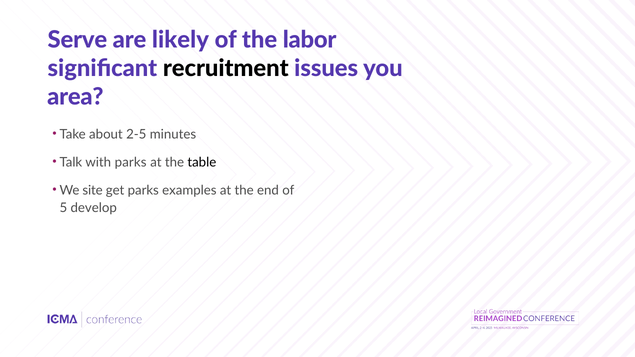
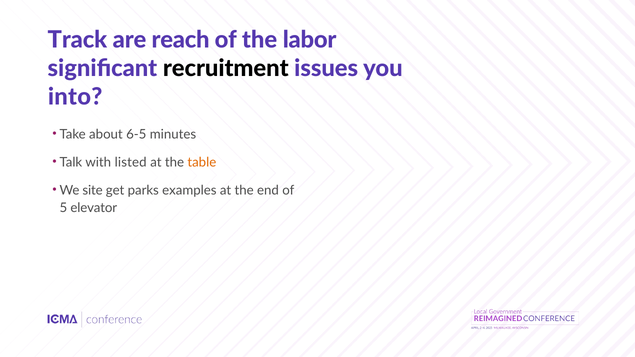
Serve: Serve -> Track
likely: likely -> reach
area: area -> into
2-5: 2-5 -> 6-5
with parks: parks -> listed
table colour: black -> orange
develop: develop -> elevator
